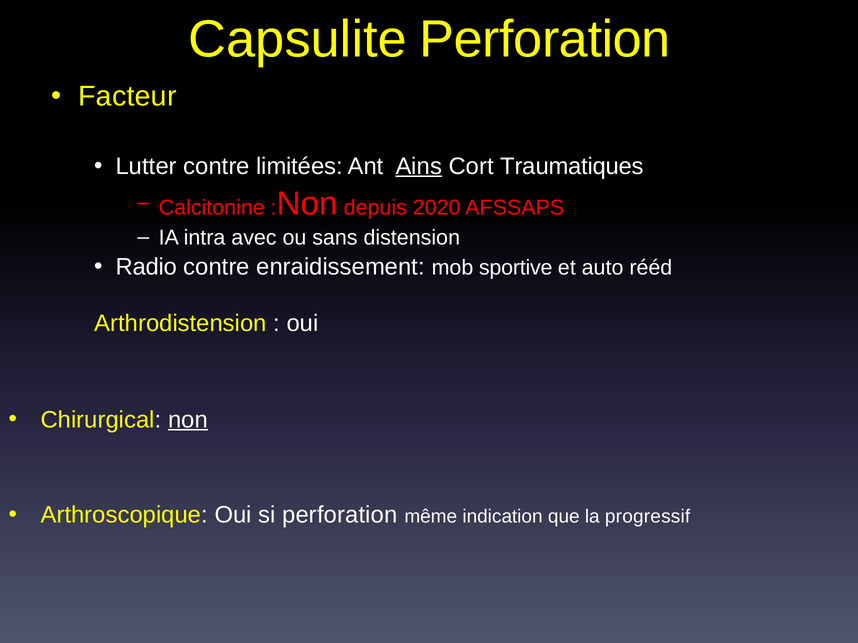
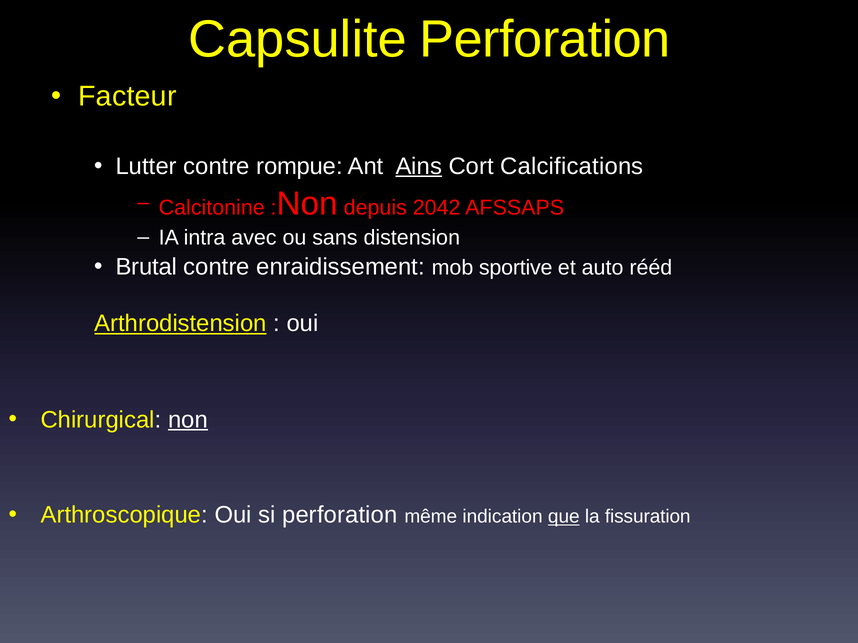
limitées: limitées -> rompue
Traumatiques: Traumatiques -> Calcifications
2020: 2020 -> 2042
Radio: Radio -> Brutal
Arthrodistension underline: none -> present
que underline: none -> present
progressif: progressif -> fissuration
